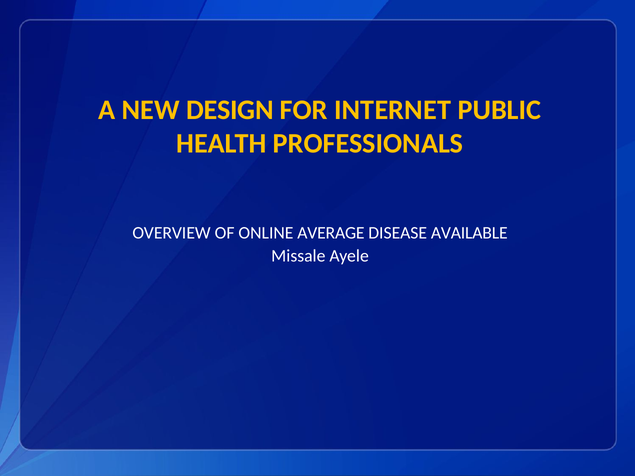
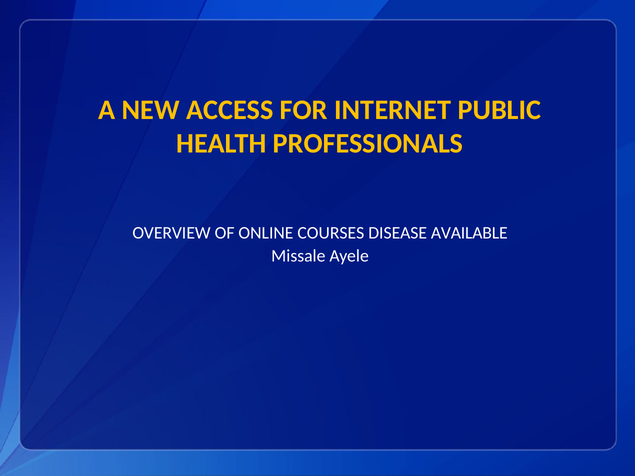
DESIGN: DESIGN -> ACCESS
AVERAGE: AVERAGE -> COURSES
